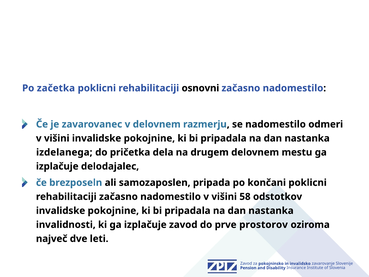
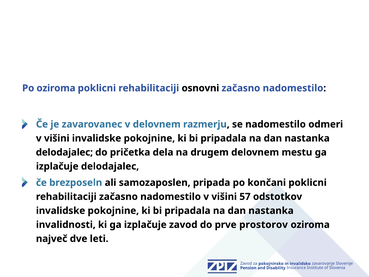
Po začetka: začetka -> oziroma
izdelanega at (64, 152): izdelanega -> delodajalec
58: 58 -> 57
